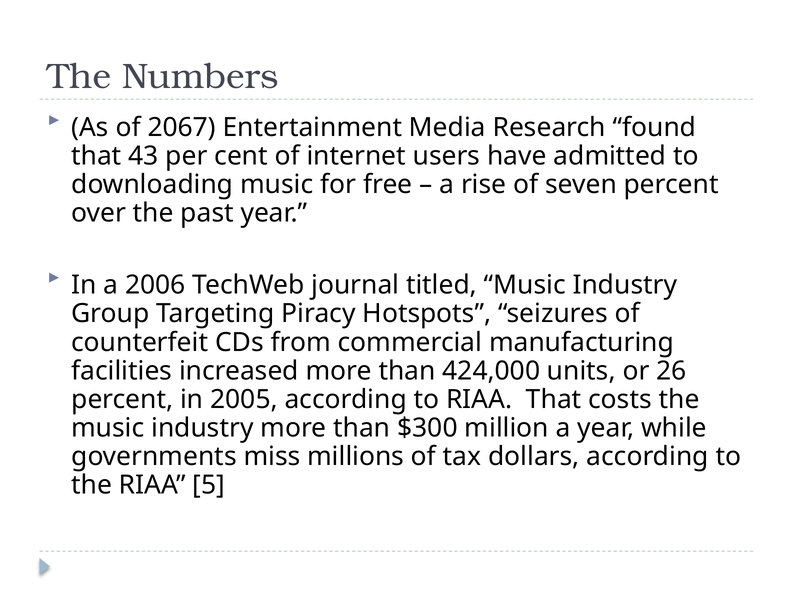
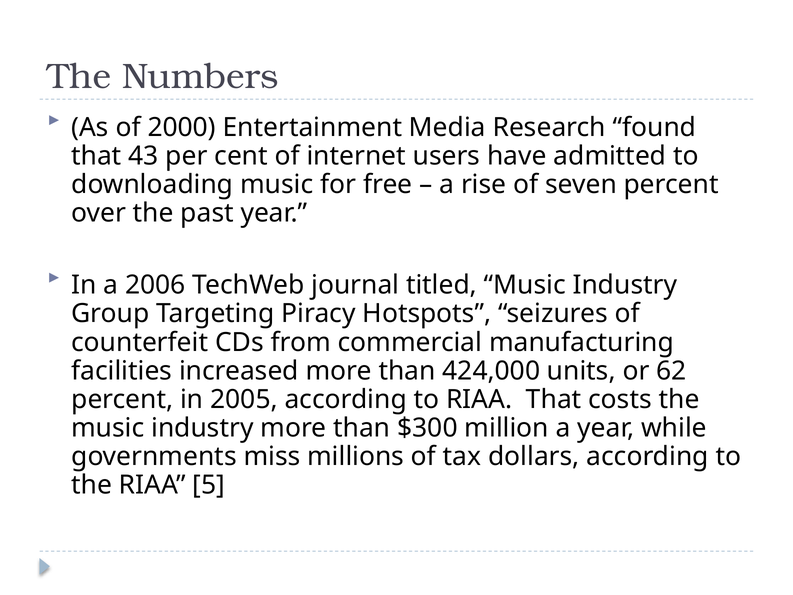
2067: 2067 -> 2000
26: 26 -> 62
